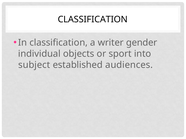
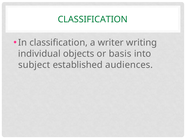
CLASSIFICATION at (93, 20) colour: black -> green
gender: gender -> writing
sport: sport -> basis
